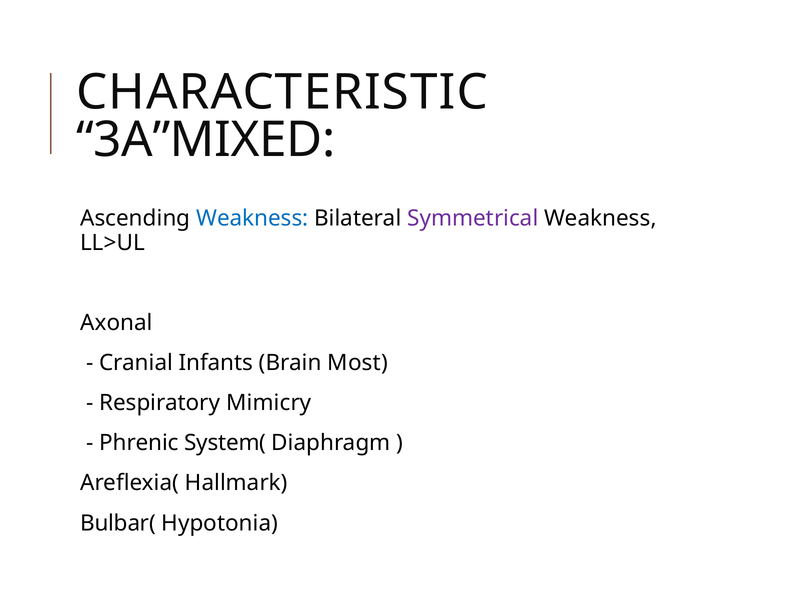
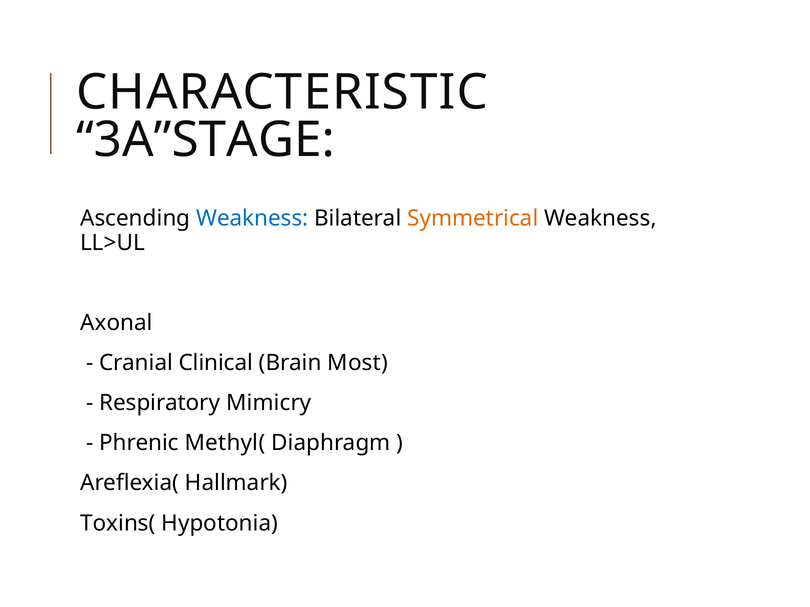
3A”MIXED: 3A”MIXED -> 3A”STAGE
Symmetrical colour: purple -> orange
Infants: Infants -> Clinical
System(: System( -> Methyl(
Bulbar(: Bulbar( -> Toxins(
